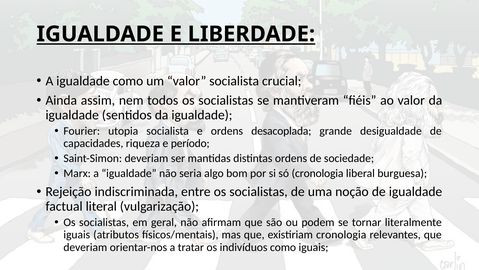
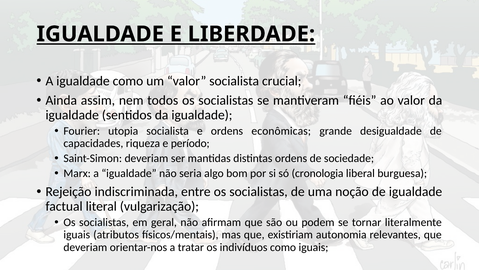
desacoplada: desacoplada -> econômicas
existiriam cronologia: cronologia -> autonomia
